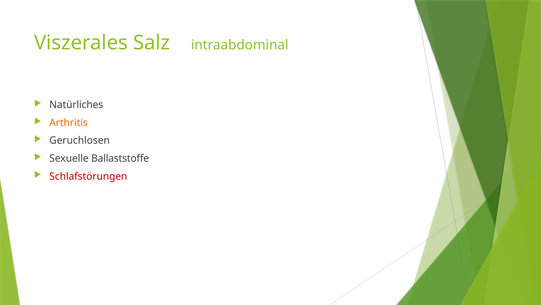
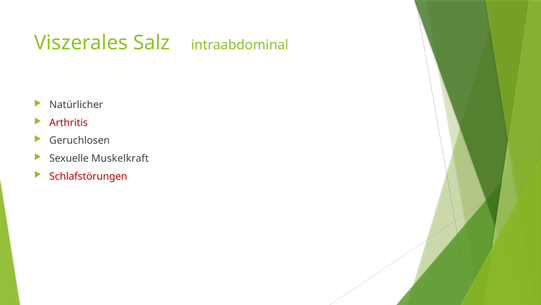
Natürliches: Natürliches -> Natürlicher
Arthritis colour: orange -> red
Ballaststoffe: Ballaststoffe -> Muskelkraft
